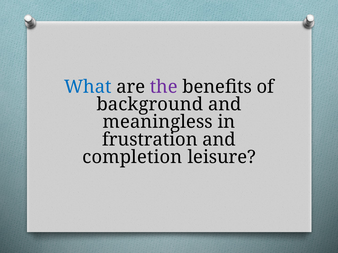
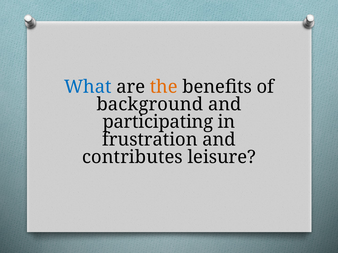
the colour: purple -> orange
meaningless: meaningless -> participating
completion: completion -> contributes
